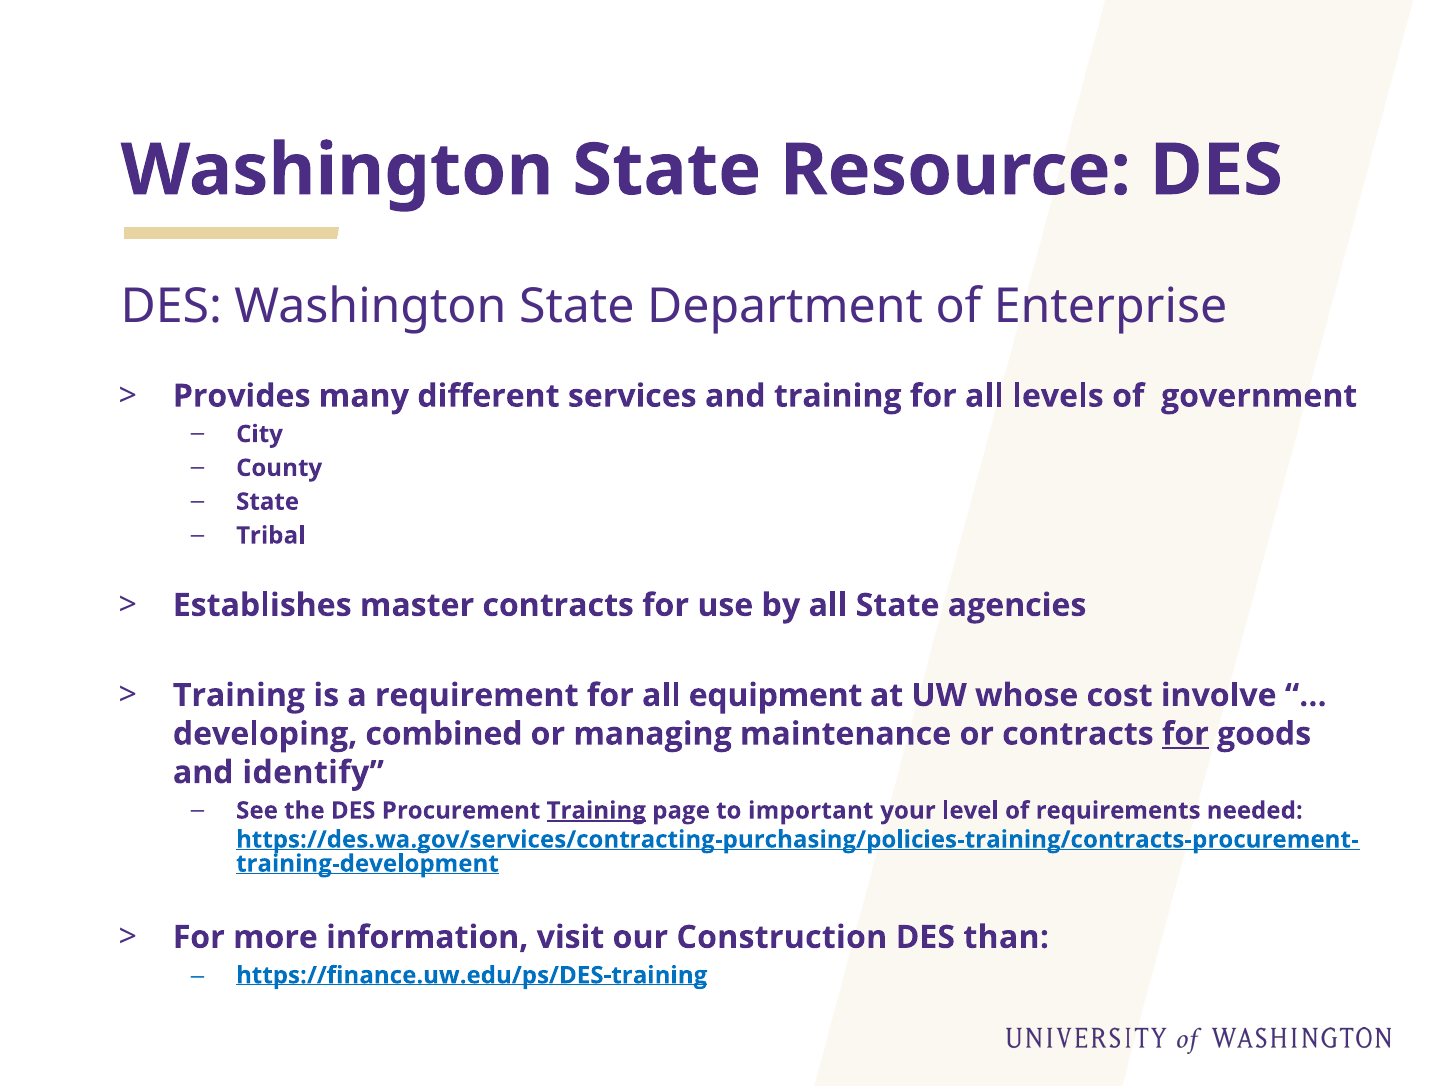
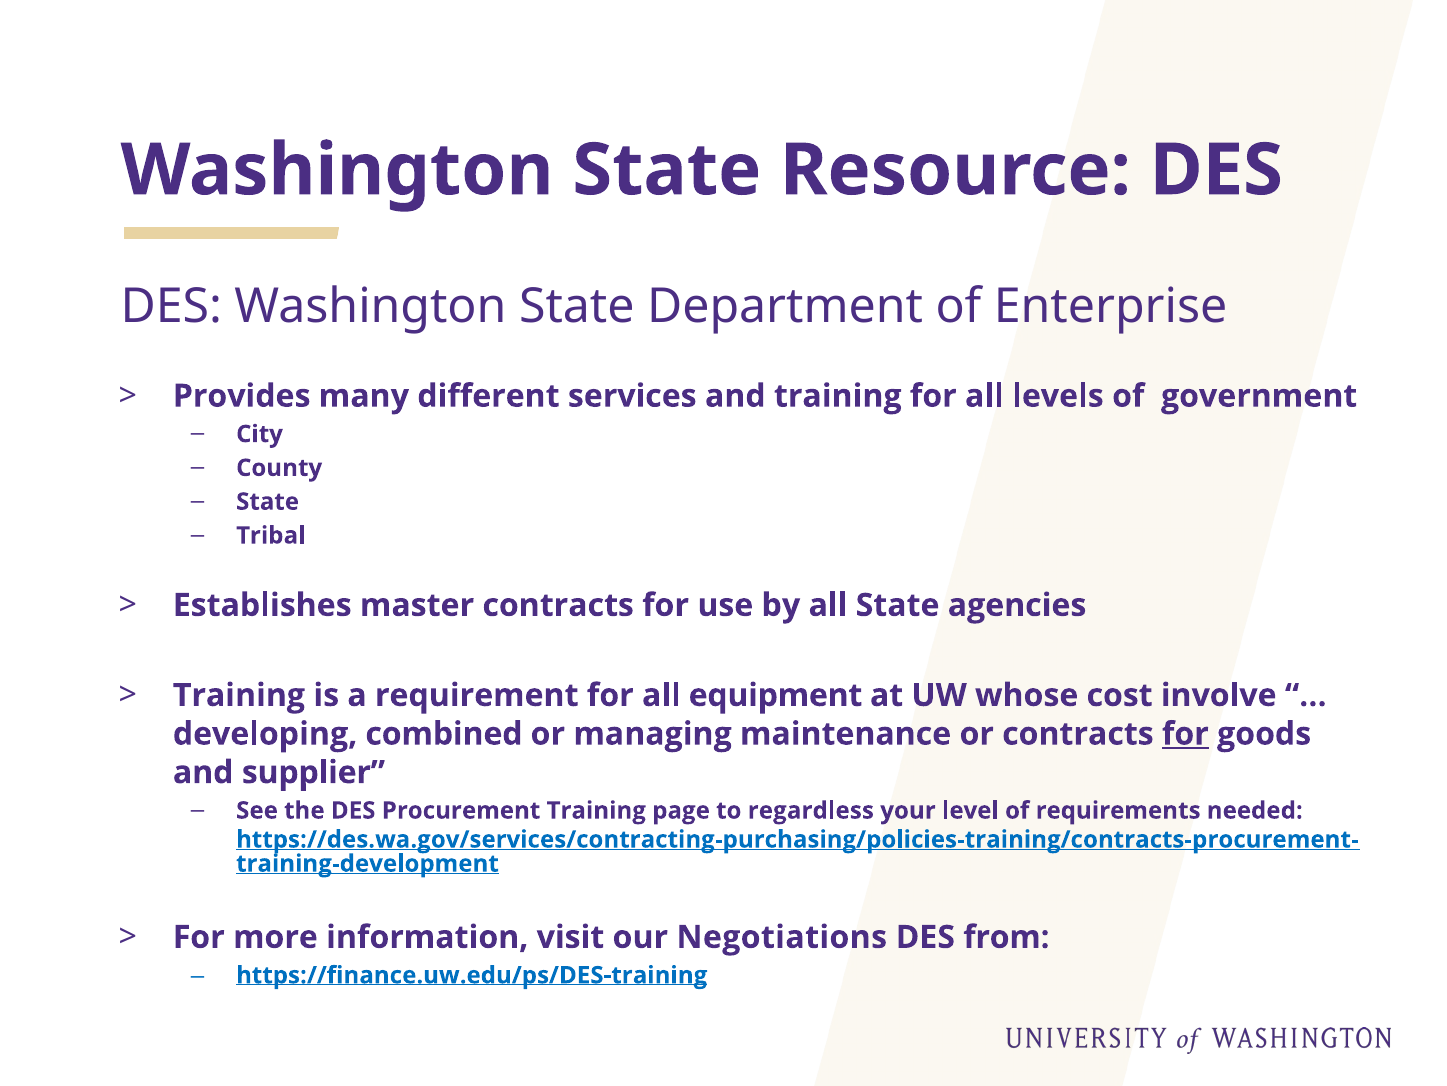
identify: identify -> supplier
Training at (596, 810) underline: present -> none
important: important -> regardless
Construction: Construction -> Negotiations
than: than -> from
